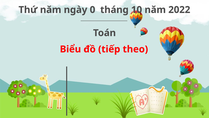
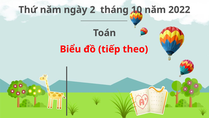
0: 0 -> 2
